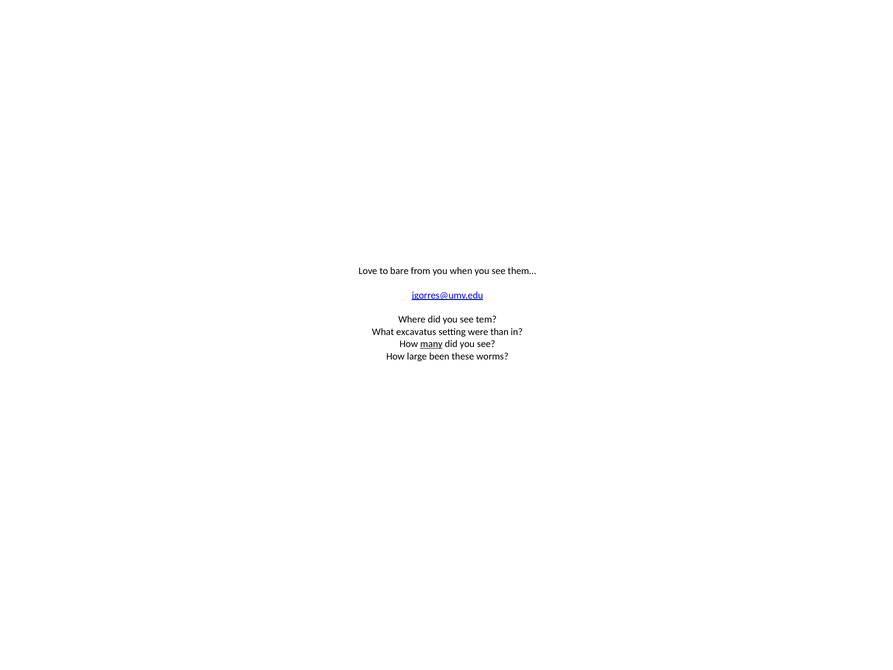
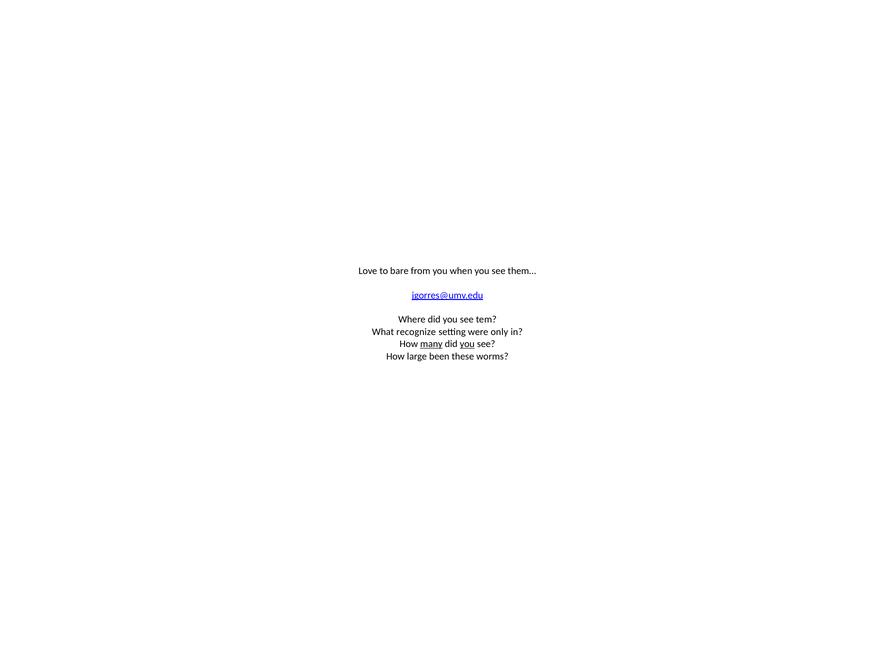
excavatus: excavatus -> recognize
than: than -> only
you at (467, 344) underline: none -> present
